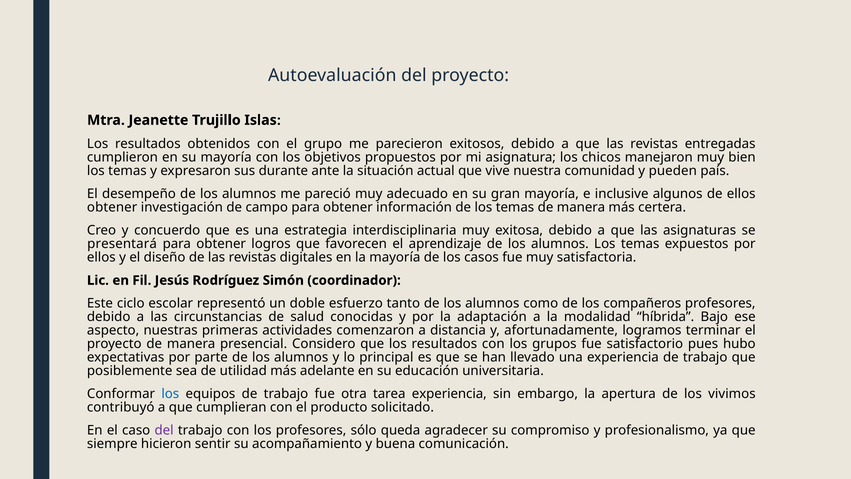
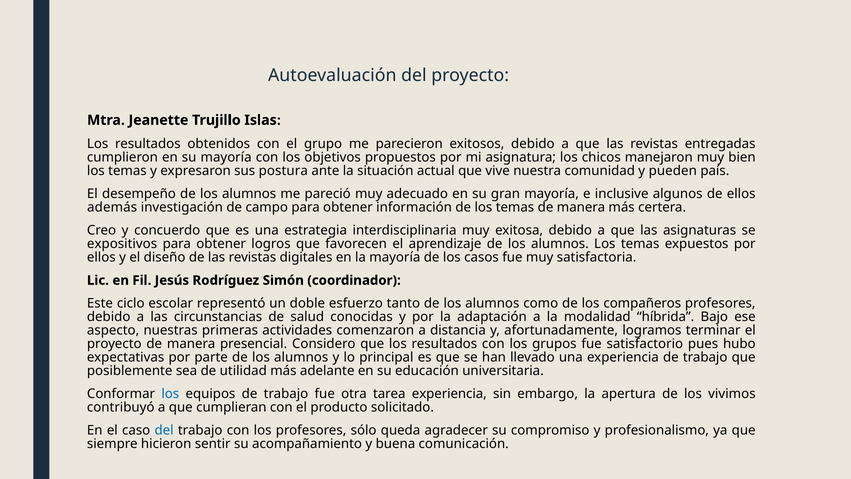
durante: durante -> postura
obtener at (112, 207): obtener -> además
presentará: presentará -> expositivos
del at (164, 430) colour: purple -> blue
